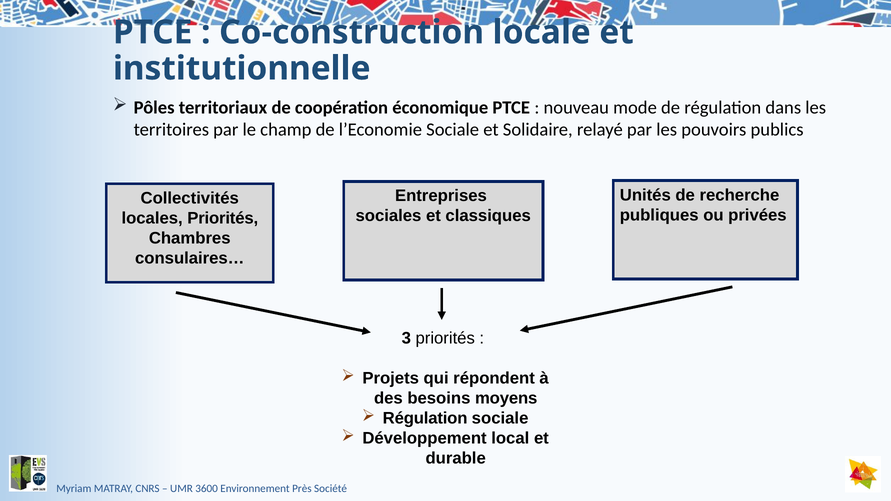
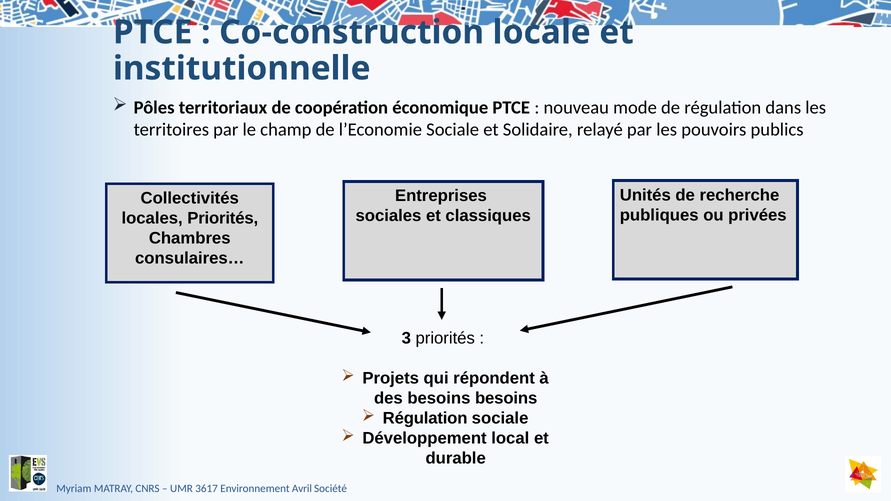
besoins moyens: moyens -> besoins
3600: 3600 -> 3617
Près: Près -> Avril
